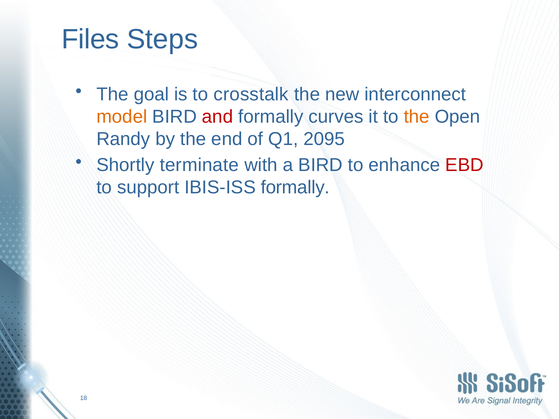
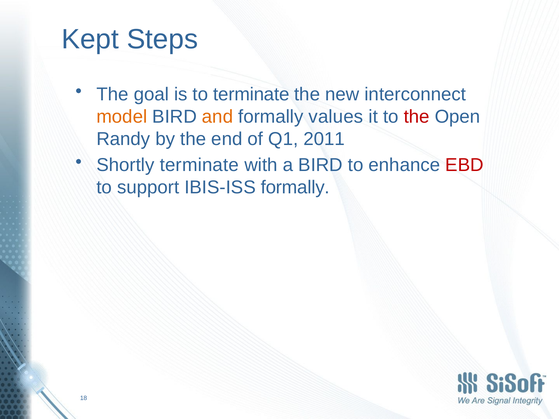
Files: Files -> Kept
to crosstalk: crosstalk -> terminate
and colour: red -> orange
curves: curves -> values
the at (417, 117) colour: orange -> red
2095: 2095 -> 2011
